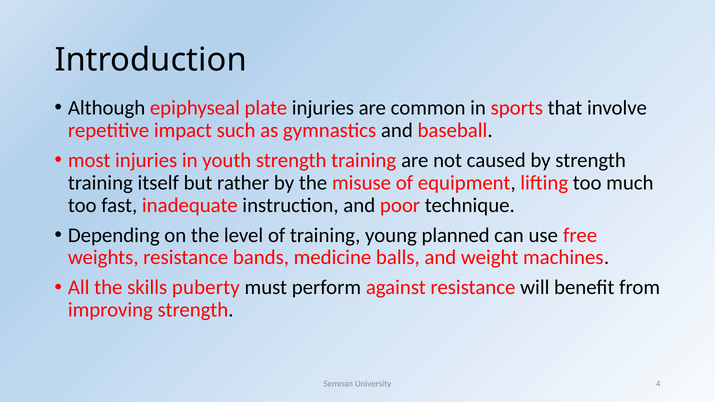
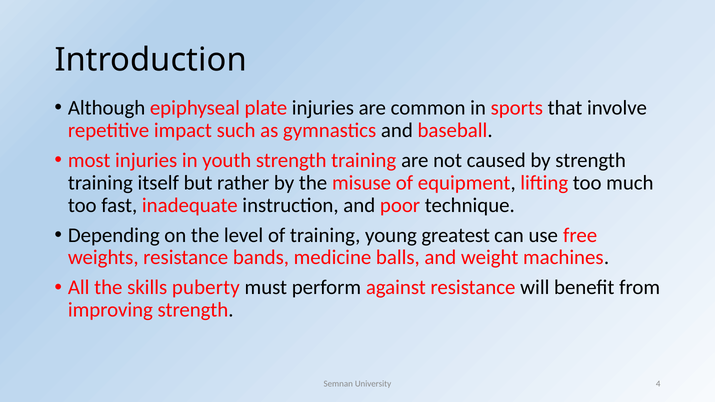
planned: planned -> greatest
